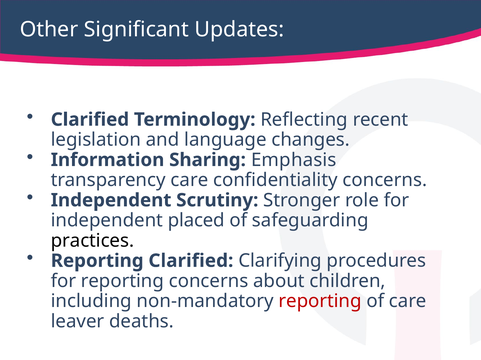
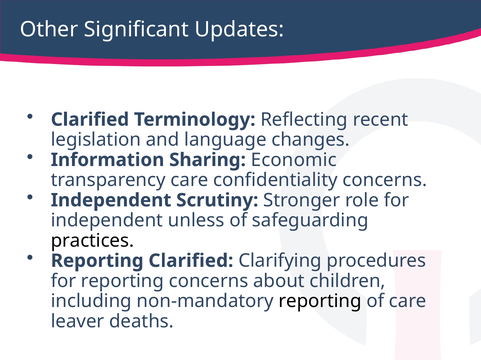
Emphasis: Emphasis -> Economic
placed: placed -> unless
reporting at (320, 302) colour: red -> black
